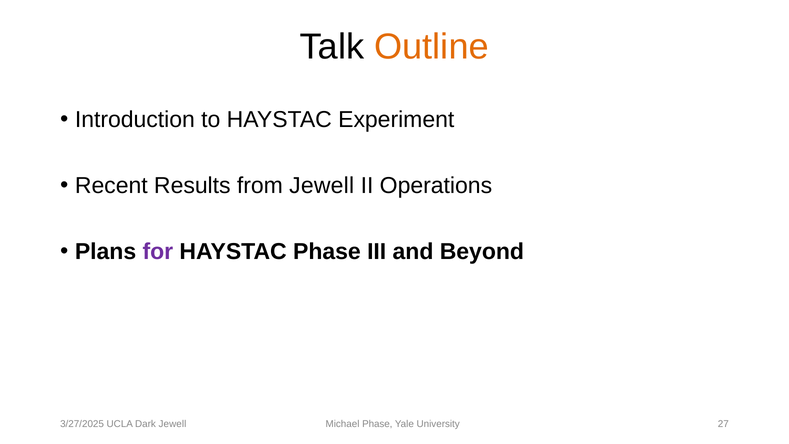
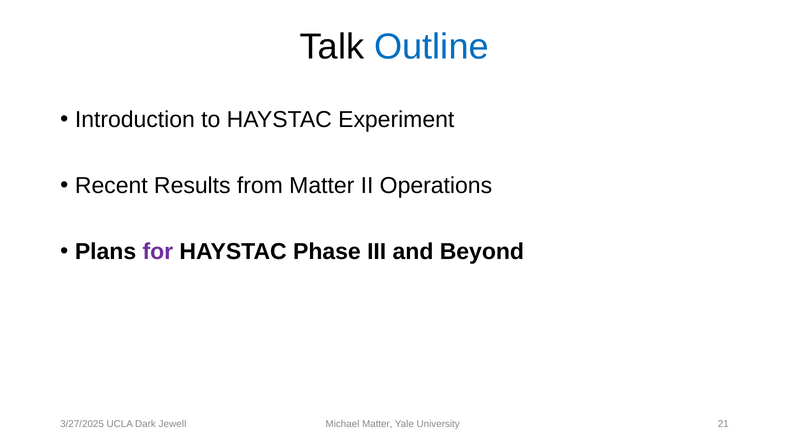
Outline colour: orange -> blue
from Jewell: Jewell -> Matter
Michael Phase: Phase -> Matter
27: 27 -> 21
